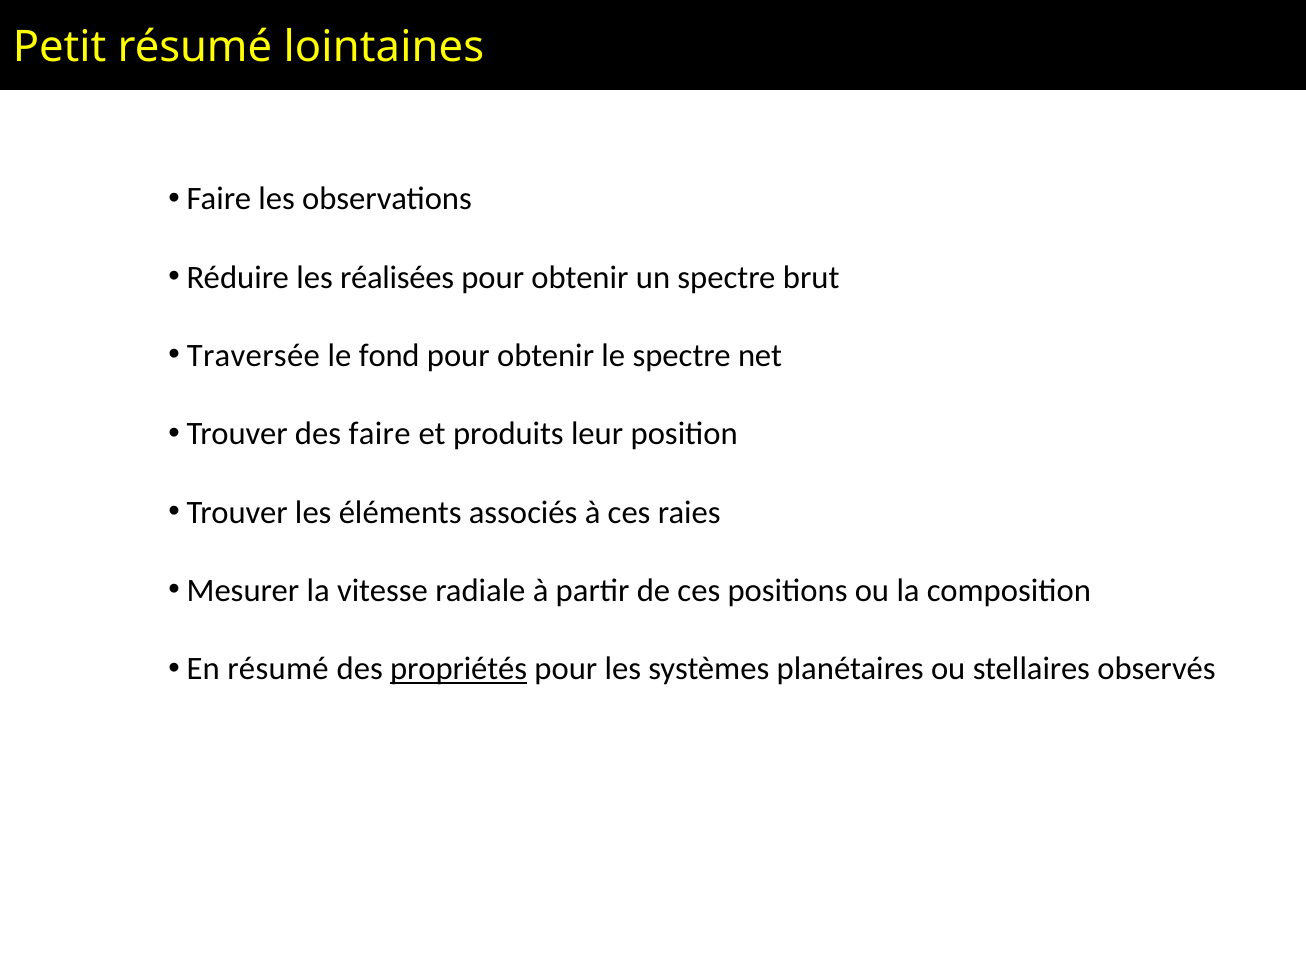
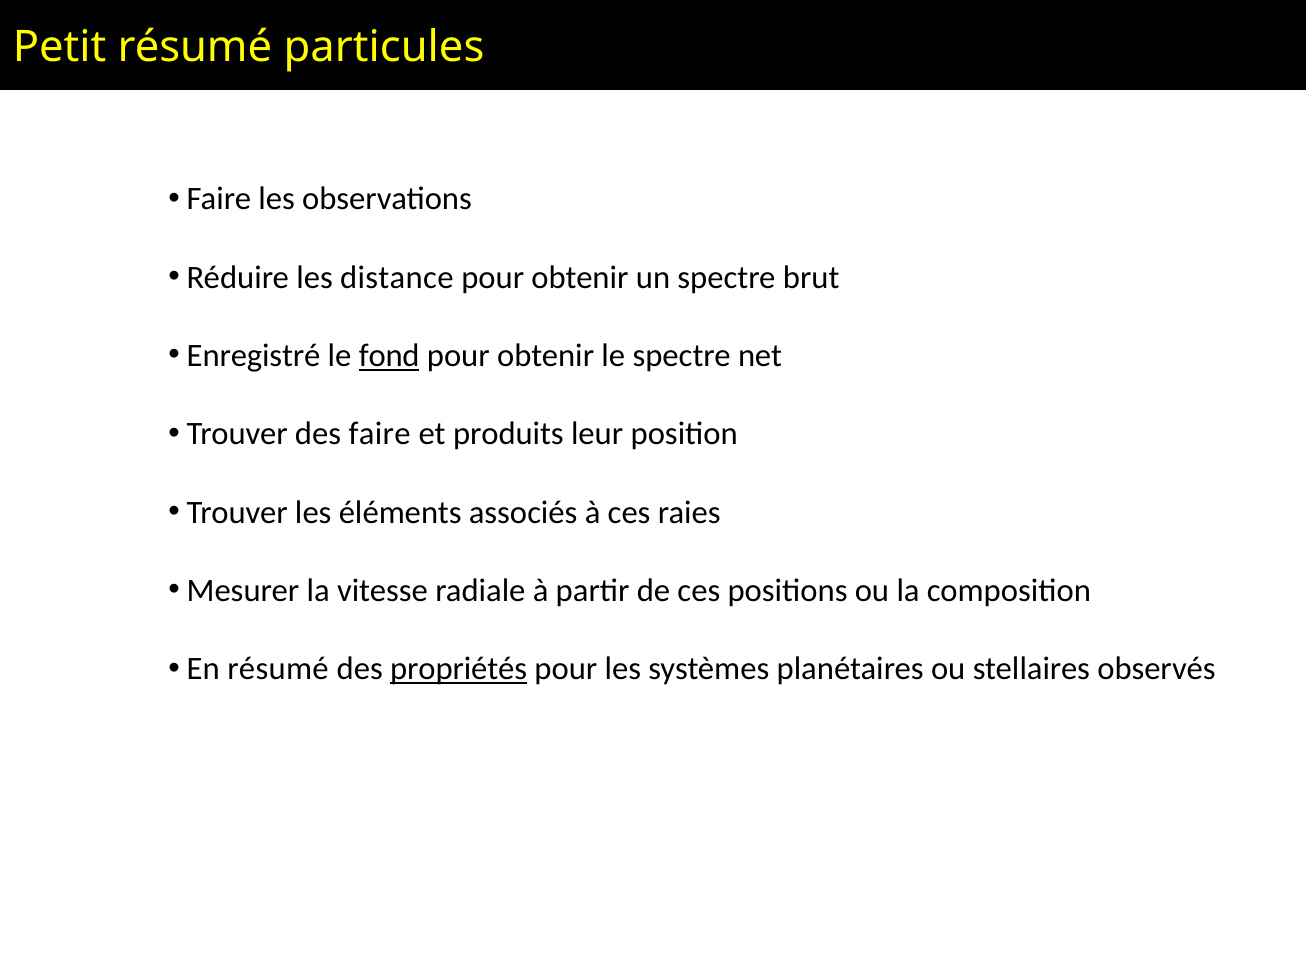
lointaines: lointaines -> particules
réalisées: réalisées -> distance
Traversée: Traversée -> Enregistré
fond underline: none -> present
